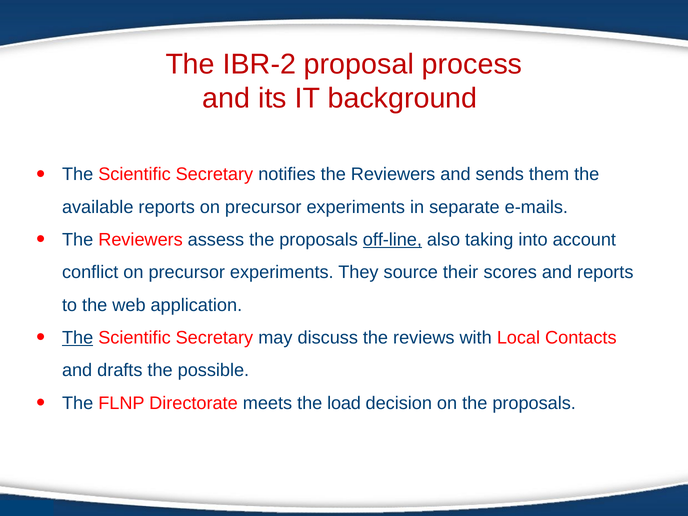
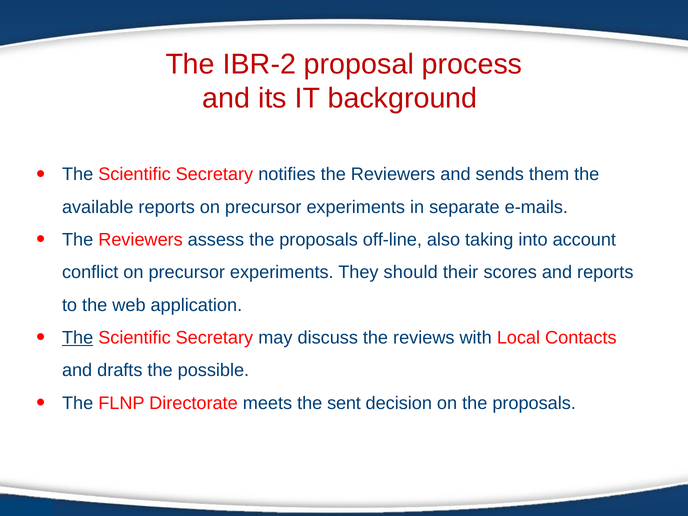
off-line underline: present -> none
source: source -> should
load: load -> sent
